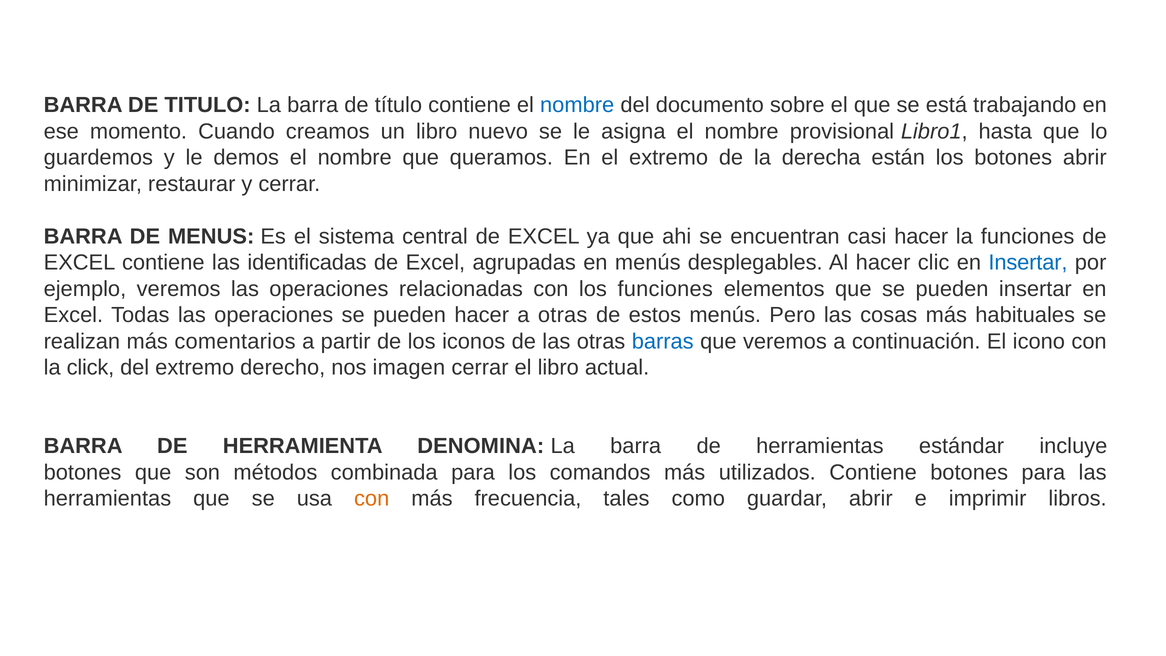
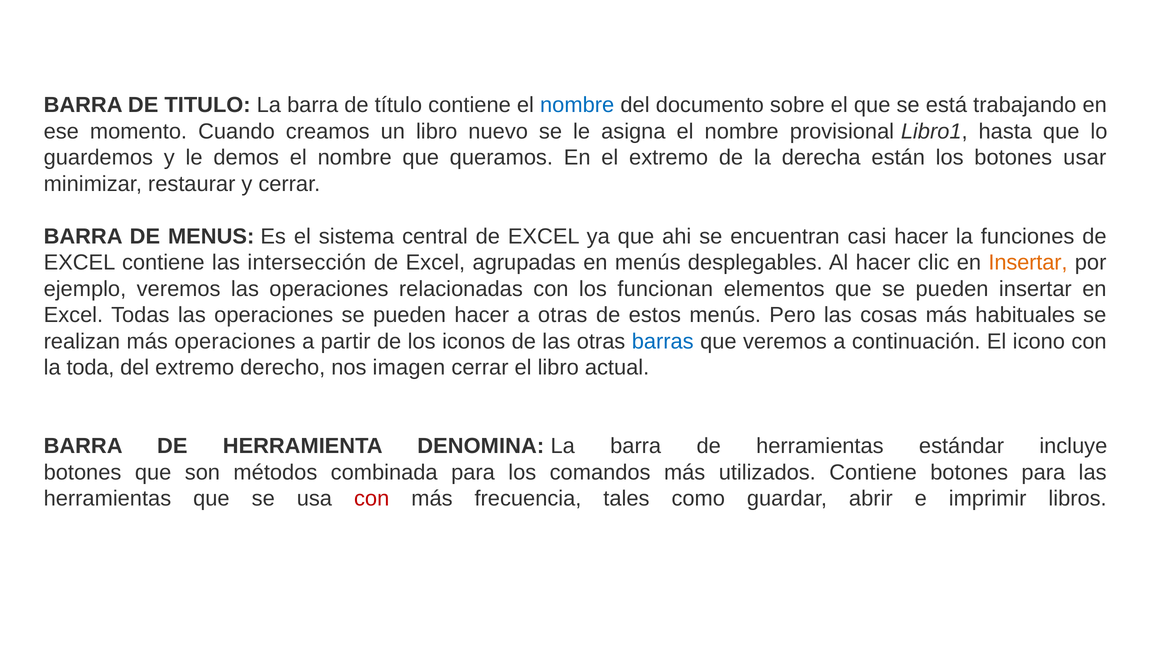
botones abrir: abrir -> usar
identificadas: identificadas -> intersección
Insertar at (1028, 263) colour: blue -> orange
los funciones: funciones -> funcionan
más comentarios: comentarios -> operaciones
click: click -> toda
con at (372, 499) colour: orange -> red
